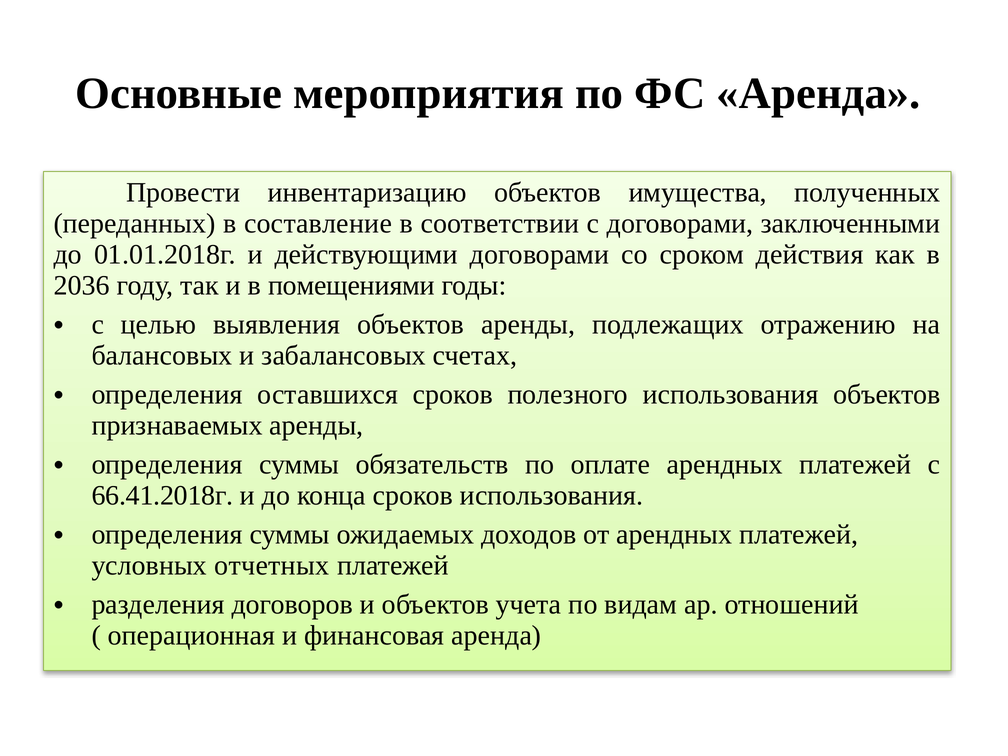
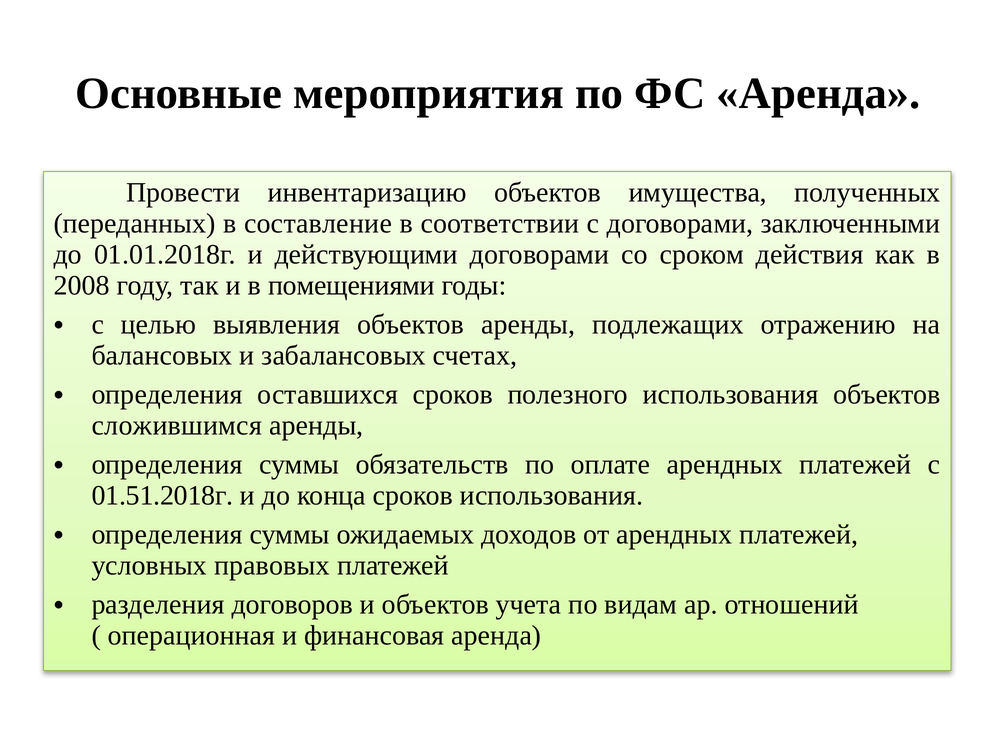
2036: 2036 -> 2008
признаваемых: признаваемых -> сложившимся
66.41.2018г: 66.41.2018г -> 01.51.2018г
отчетных: отчетных -> правовых
